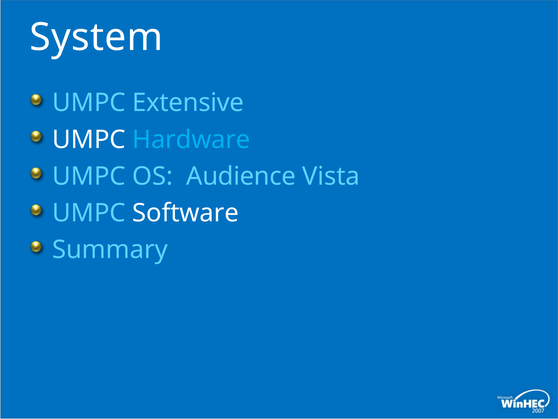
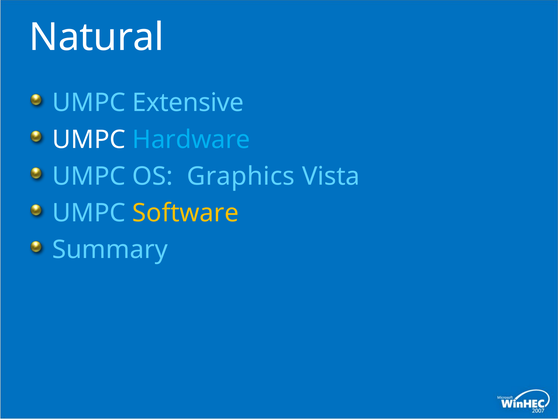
System: System -> Natural
Audience: Audience -> Graphics
Software colour: white -> yellow
